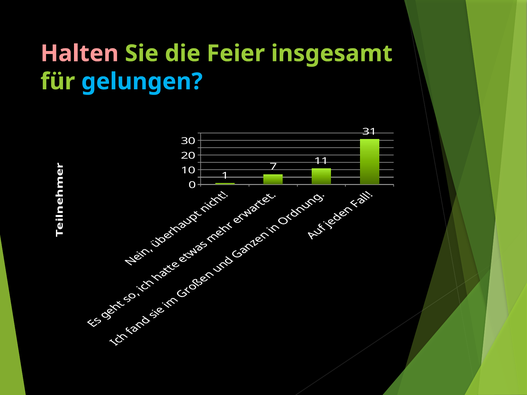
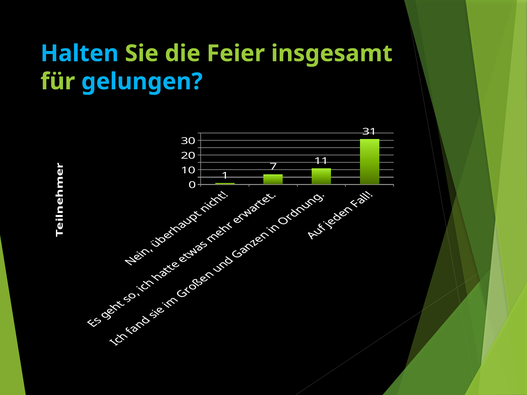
Halten colour: pink -> light blue
